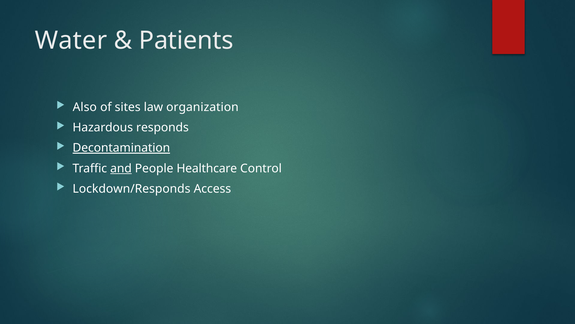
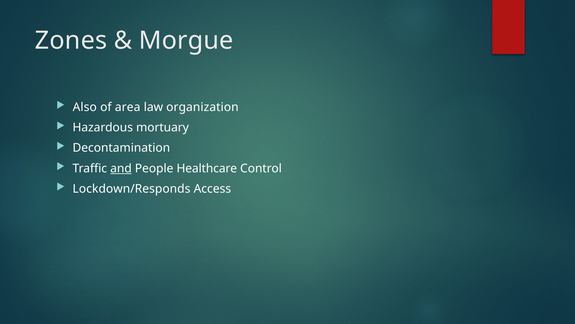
Water: Water -> Zones
Patients: Patients -> Morgue
sites: sites -> area
responds: responds -> mortuary
Decontamination underline: present -> none
